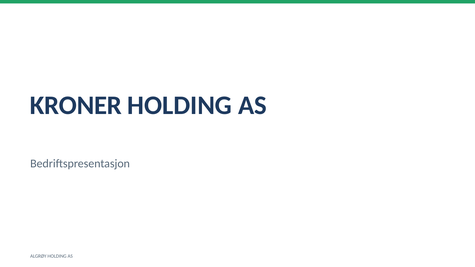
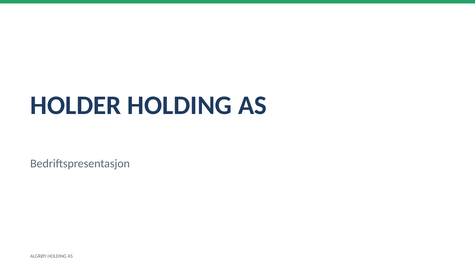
KRONER: KRONER -> HOLDER
